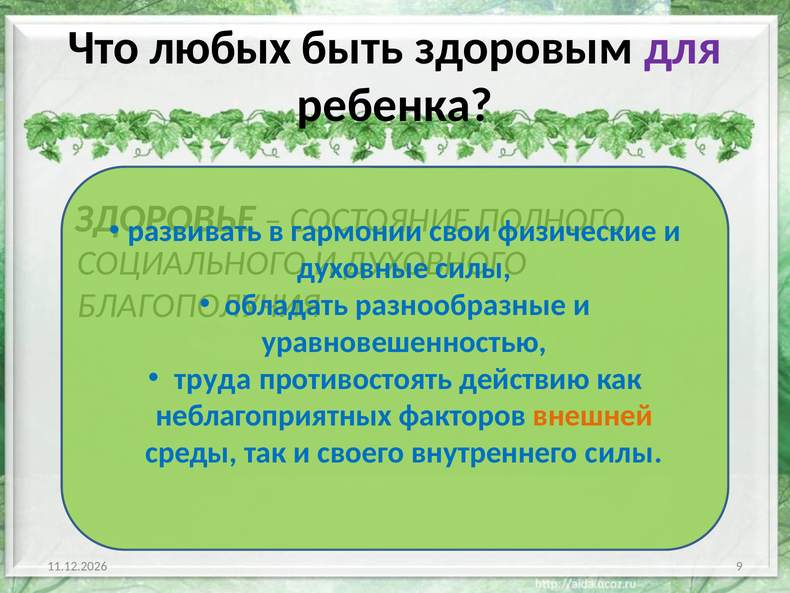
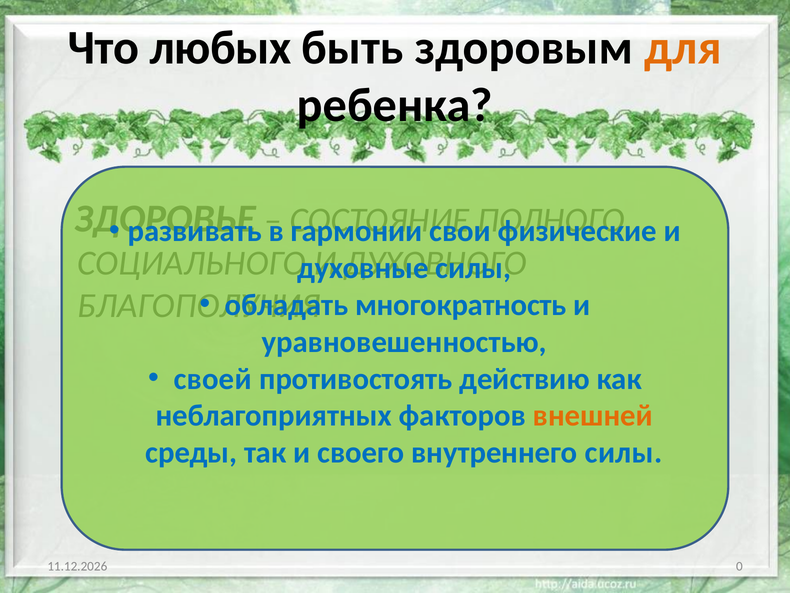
для colour: purple -> orange
разнообразные: разнообразные -> многократность
труда: труда -> своей
9: 9 -> 0
